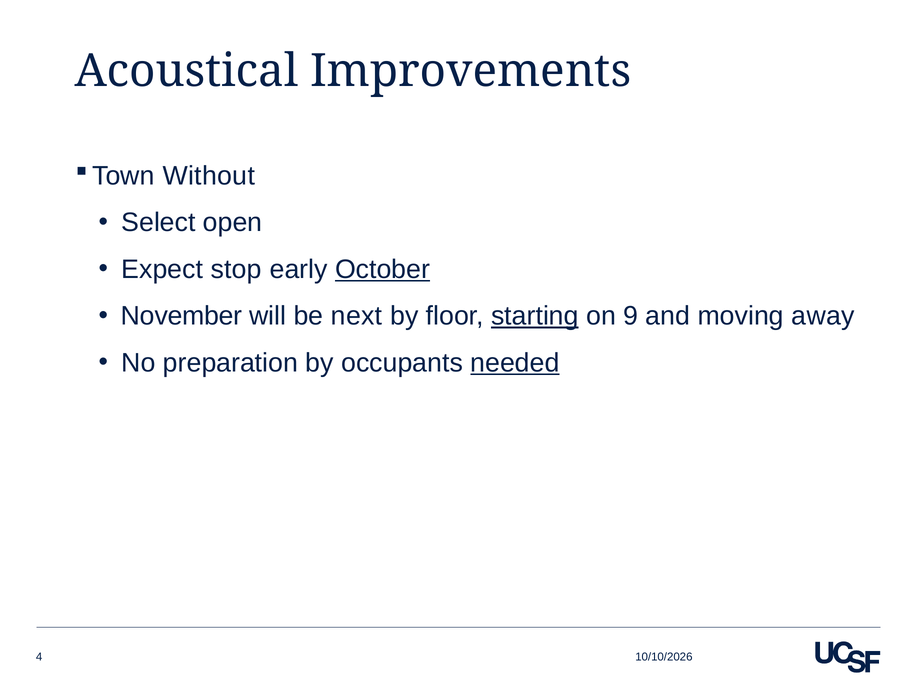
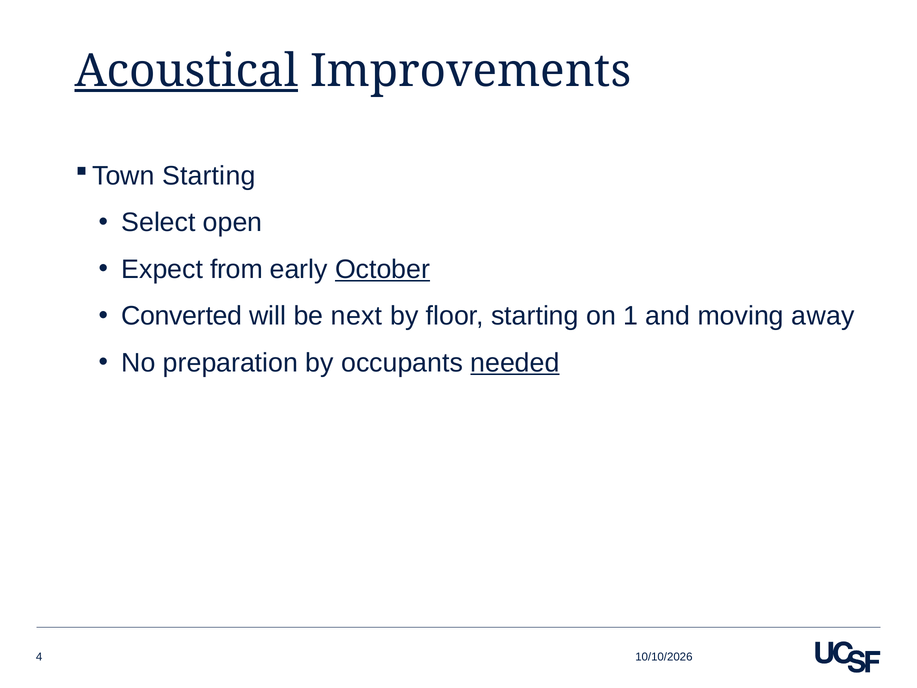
Acoustical underline: none -> present
Without at (209, 176): Without -> Starting
stop: stop -> from
November: November -> Converted
starting at (535, 316) underline: present -> none
9: 9 -> 1
